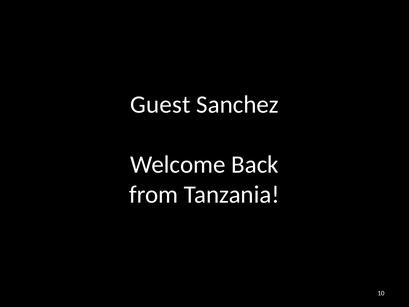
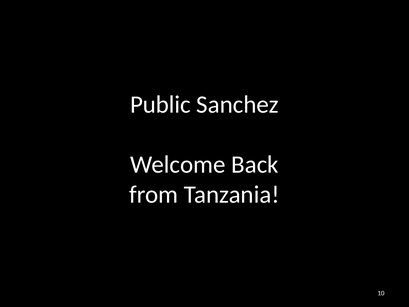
Guest: Guest -> Public
